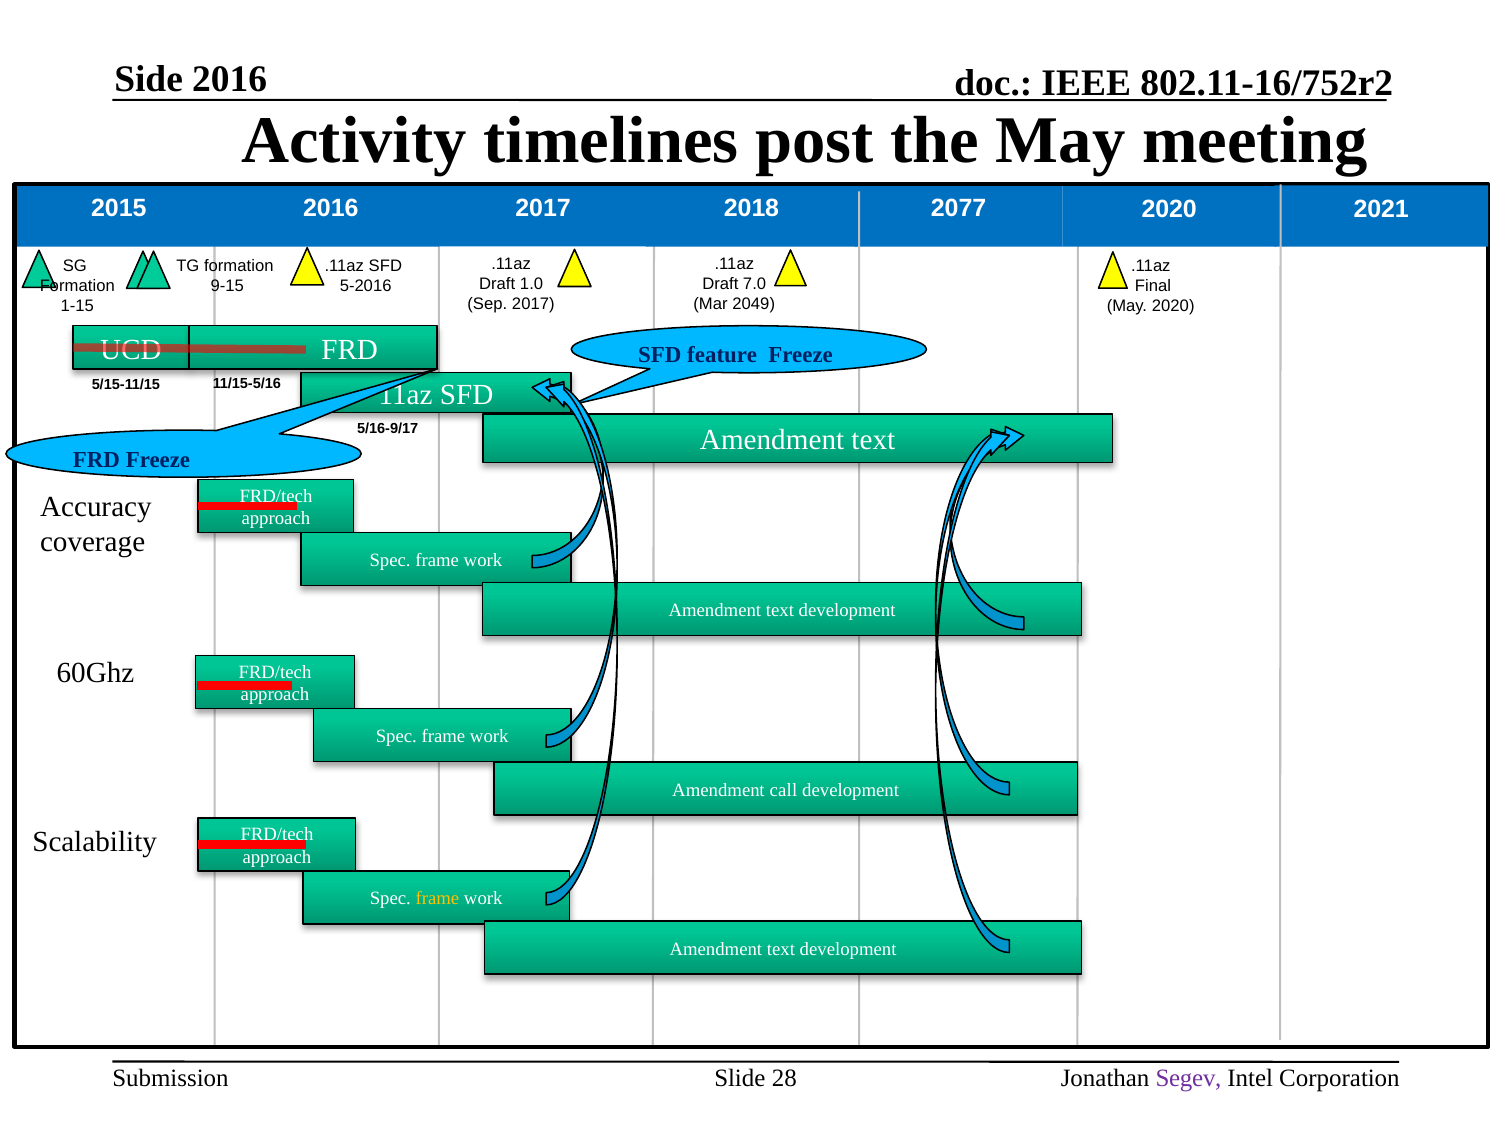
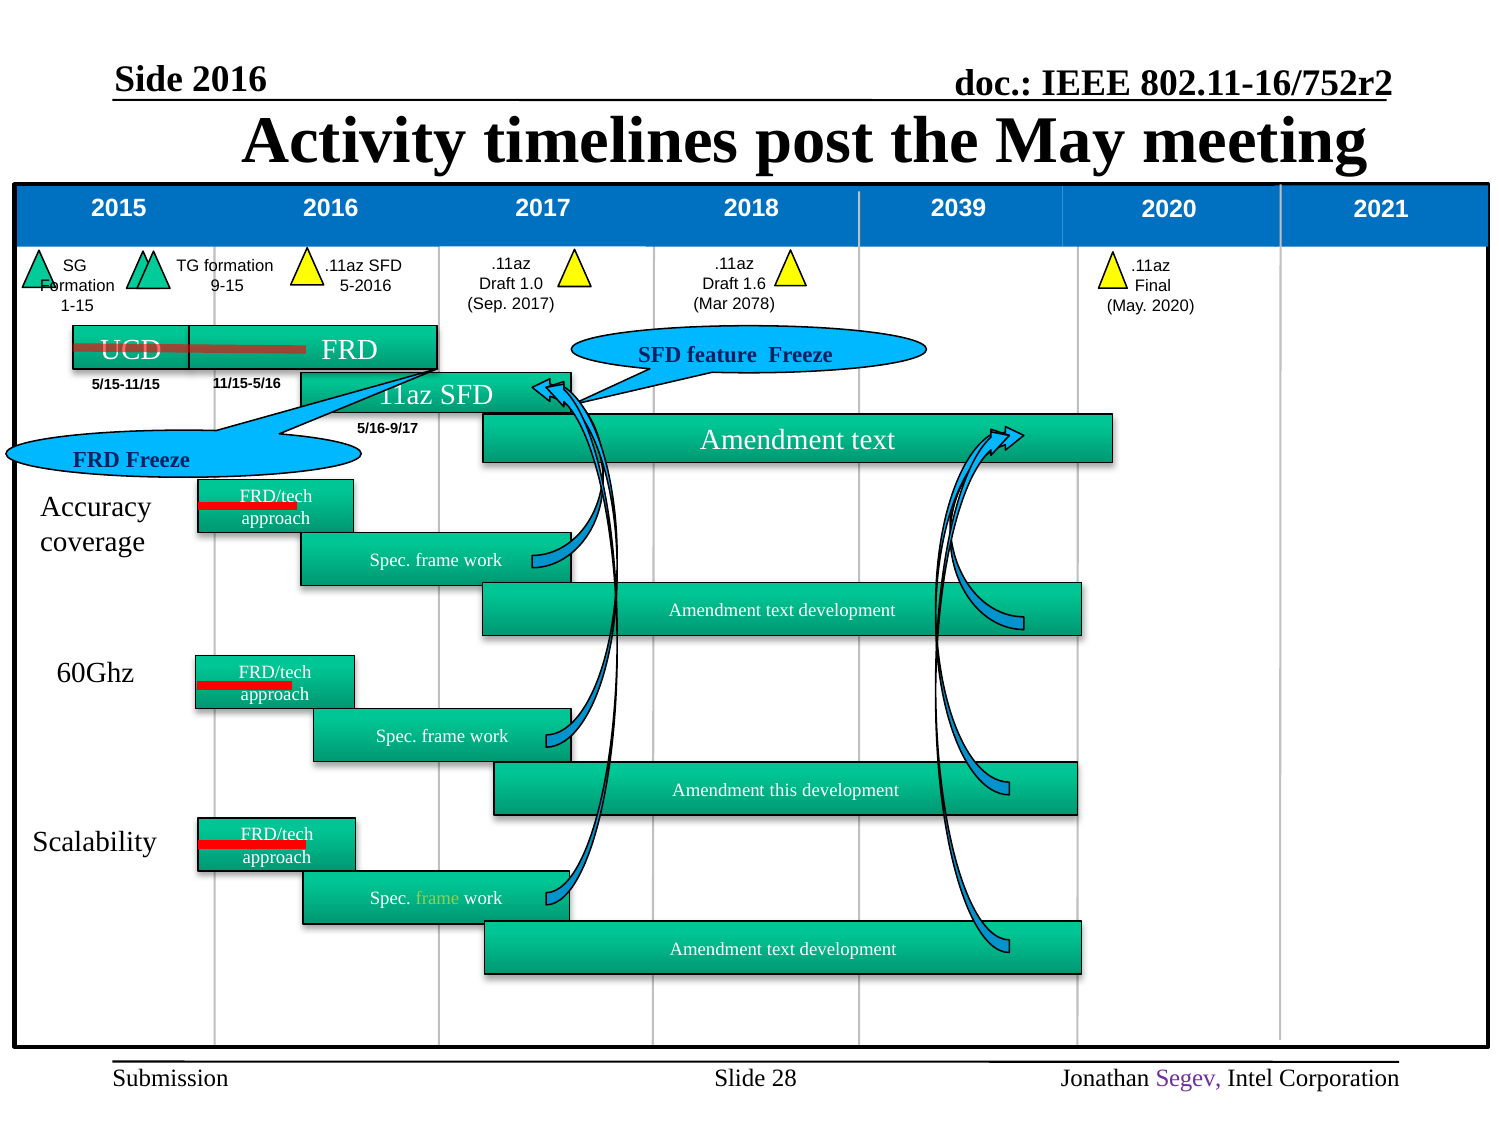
2077: 2077 -> 2039
7.0: 7.0 -> 1.6
2049: 2049 -> 2078
call: call -> this
frame at (437, 899) colour: yellow -> light green
